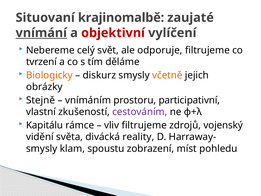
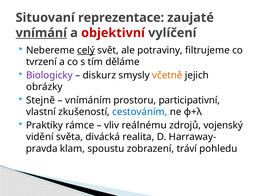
krajinomalbě: krajinomalbě -> reprezentace
celý underline: none -> present
odporuje: odporuje -> potraviny
Biologicky colour: orange -> purple
cestováním colour: purple -> blue
Kapitálu: Kapitálu -> Praktiky
vliv filtrujeme: filtrujeme -> reálnému
reality: reality -> realita
smysly at (42, 149): smysly -> pravda
míst: míst -> tráví
